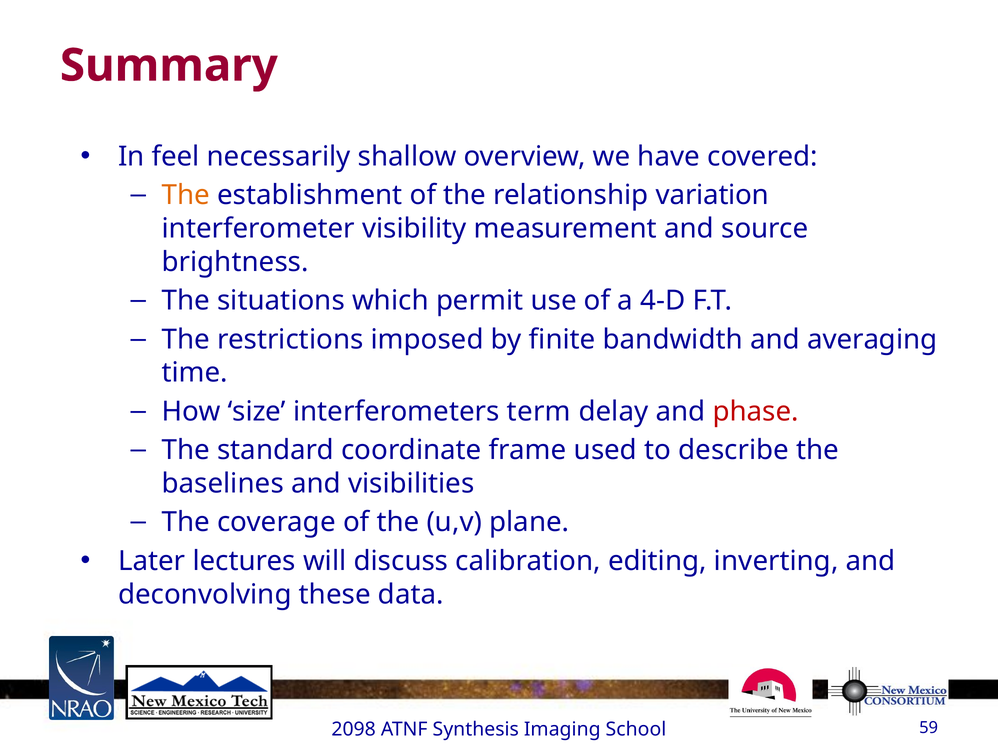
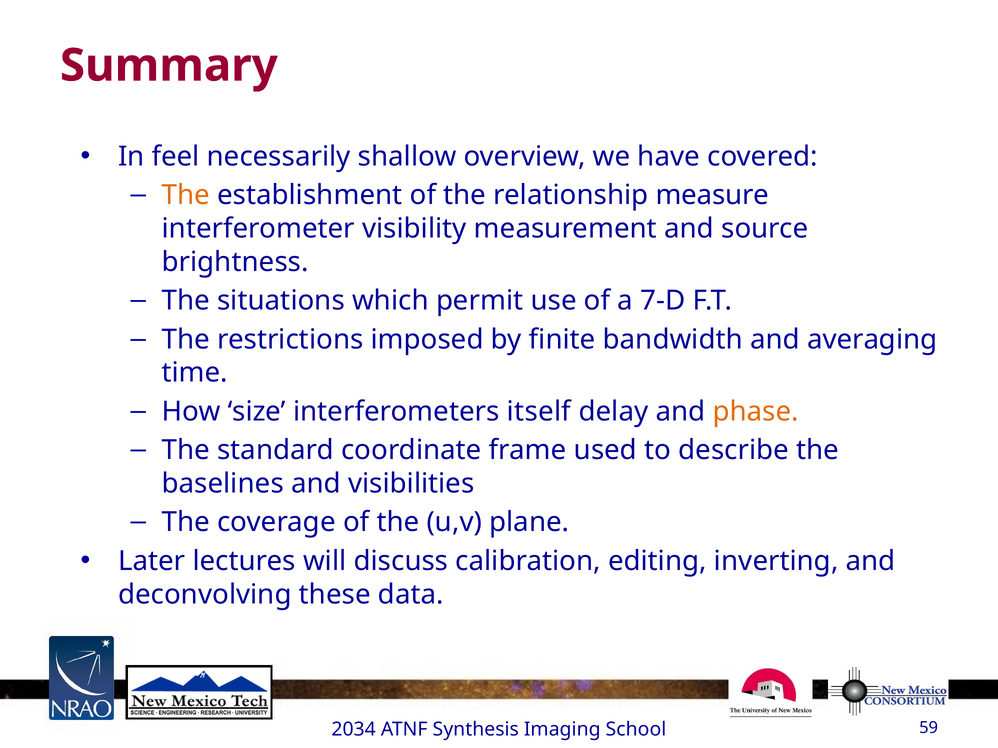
variation: variation -> measure
4-D: 4-D -> 7-D
term: term -> itself
phase colour: red -> orange
2098: 2098 -> 2034
